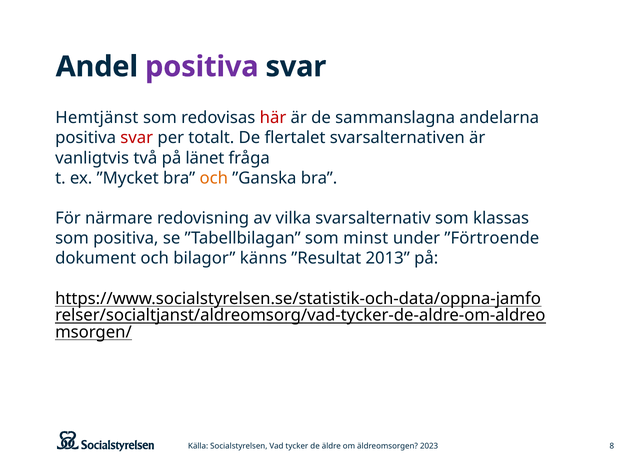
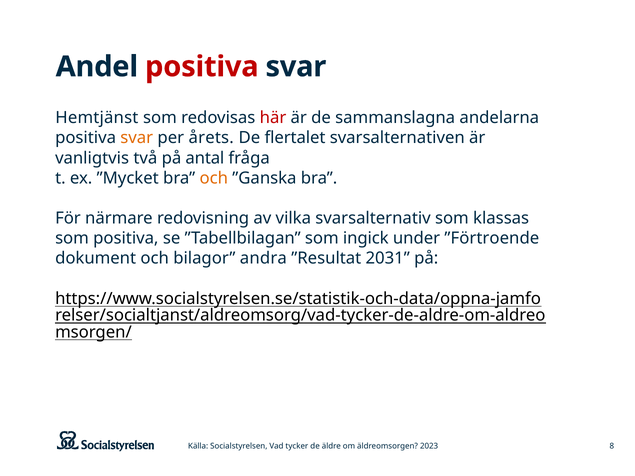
positiva at (202, 67) colour: purple -> red
svar at (137, 138) colour: red -> orange
totalt: totalt -> årets
länet: länet -> antal
minst: minst -> ingick
känns: känns -> andra
2013: 2013 -> 2031
